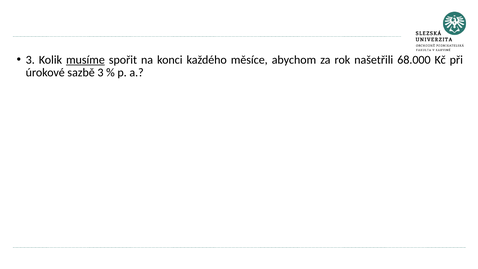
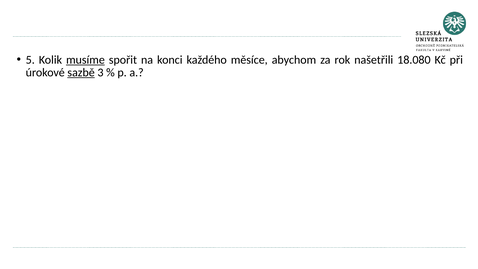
3 at (30, 60): 3 -> 5
68.000: 68.000 -> 18.080
sazbě underline: none -> present
